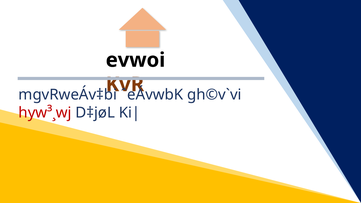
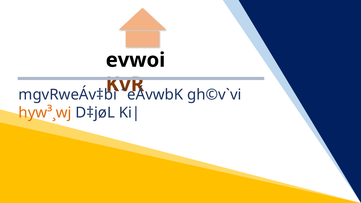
hyw³¸wj colour: red -> orange
